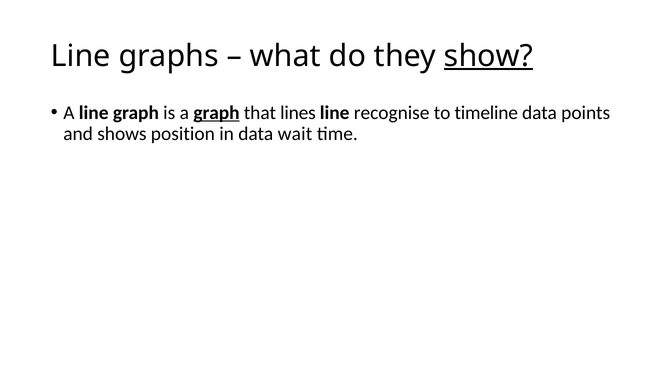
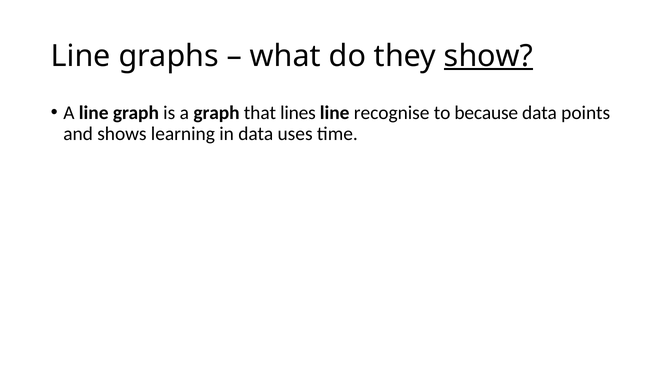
graph at (216, 113) underline: present -> none
timeline: timeline -> because
position: position -> learning
wait: wait -> uses
